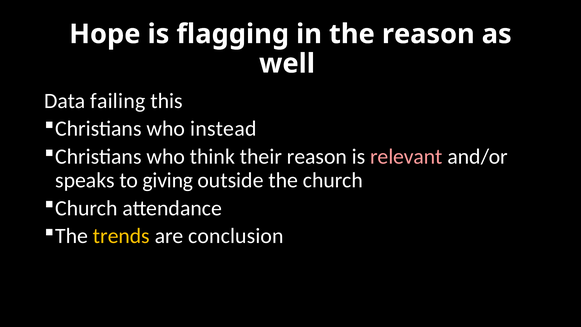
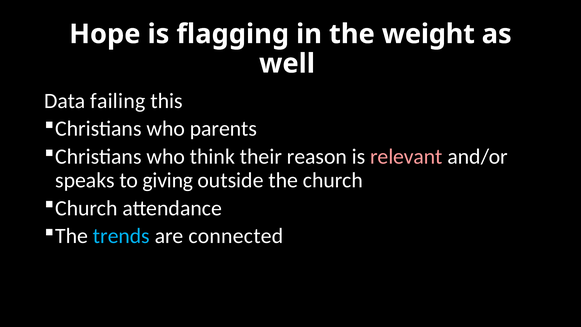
the reason: reason -> weight
instead: instead -> parents
trends colour: yellow -> light blue
conclusion: conclusion -> connected
